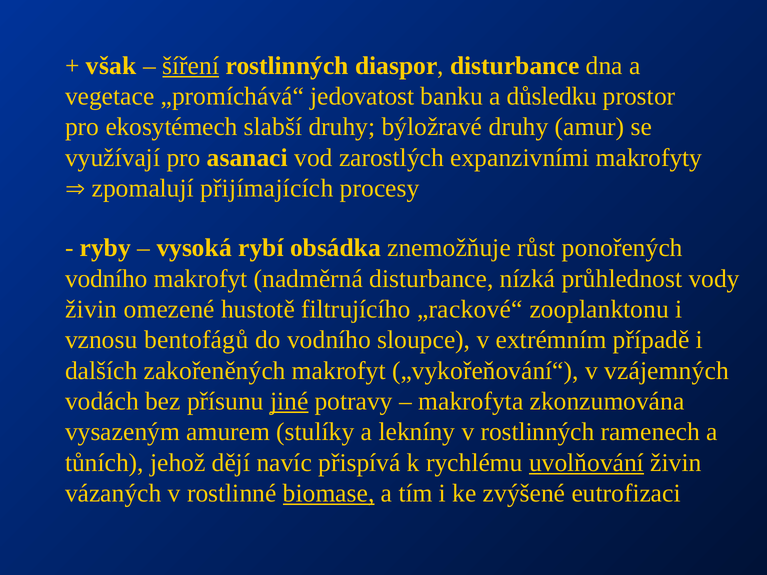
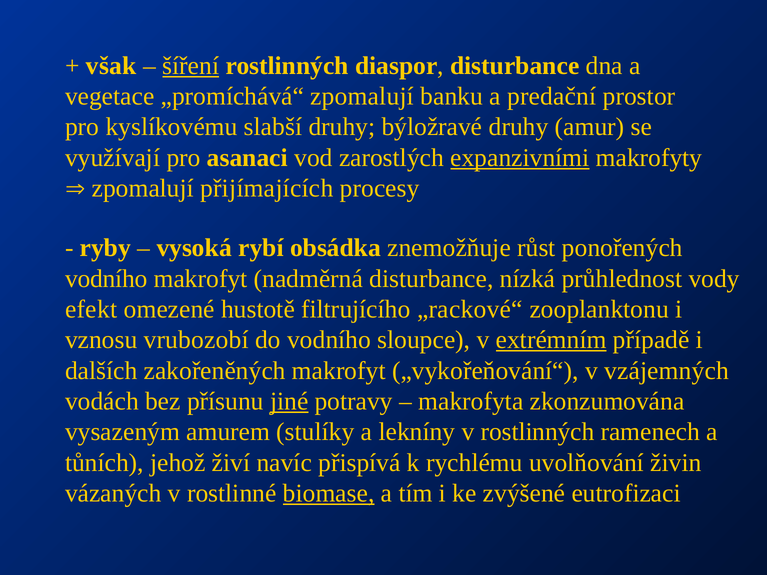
„promíchává“ jedovatost: jedovatost -> zpomalují
důsledku: důsledku -> predační
ekosytémech: ekosytémech -> kyslíkovému
expanzivními underline: none -> present
živin at (91, 309): živin -> efekt
bentofágů: bentofágů -> vrubozobí
extrémním underline: none -> present
dějí: dějí -> živí
uvolňování underline: present -> none
